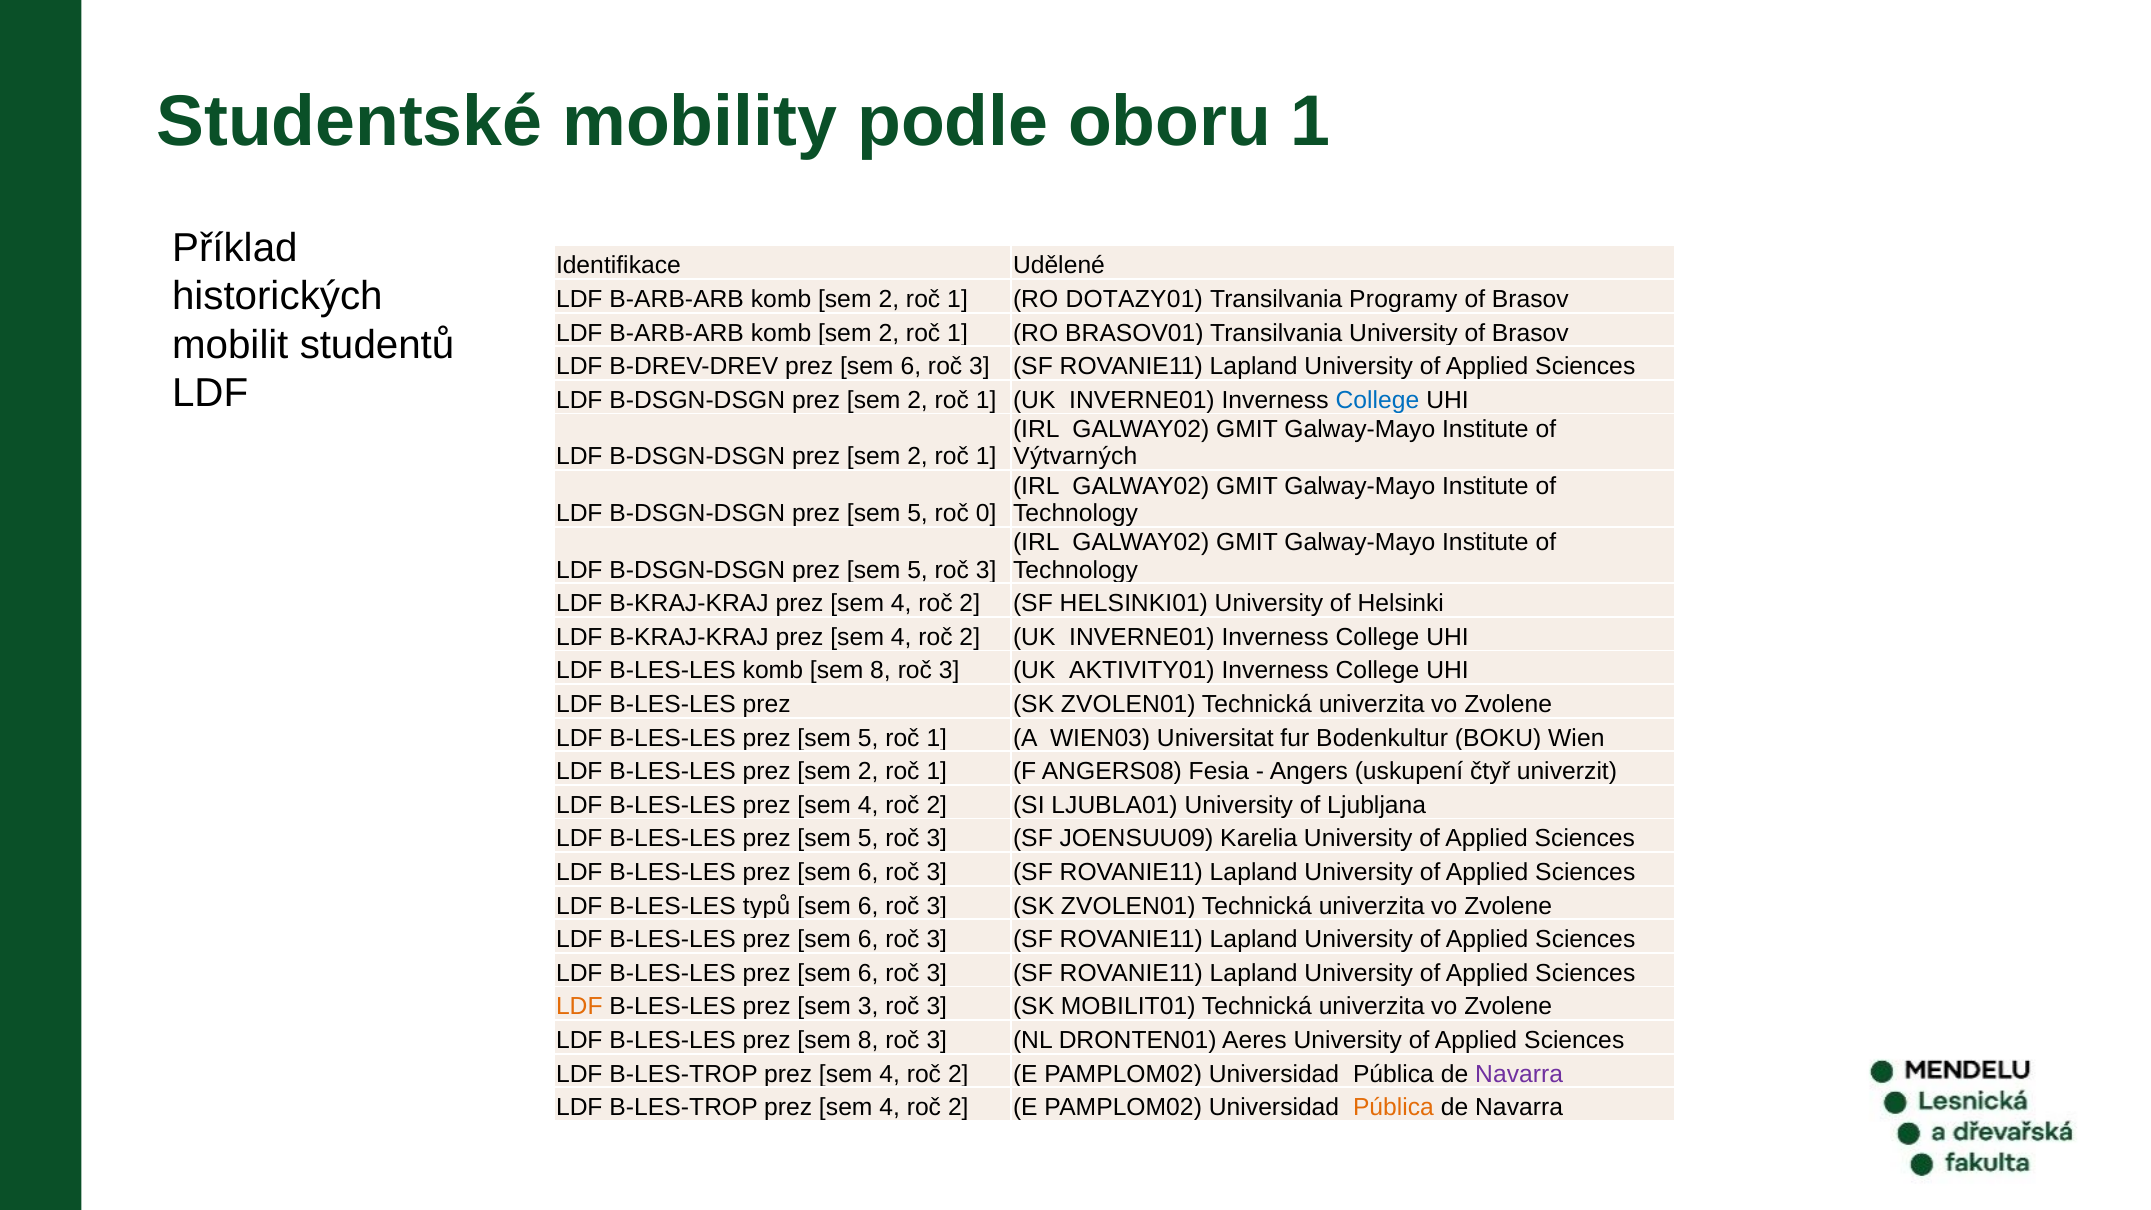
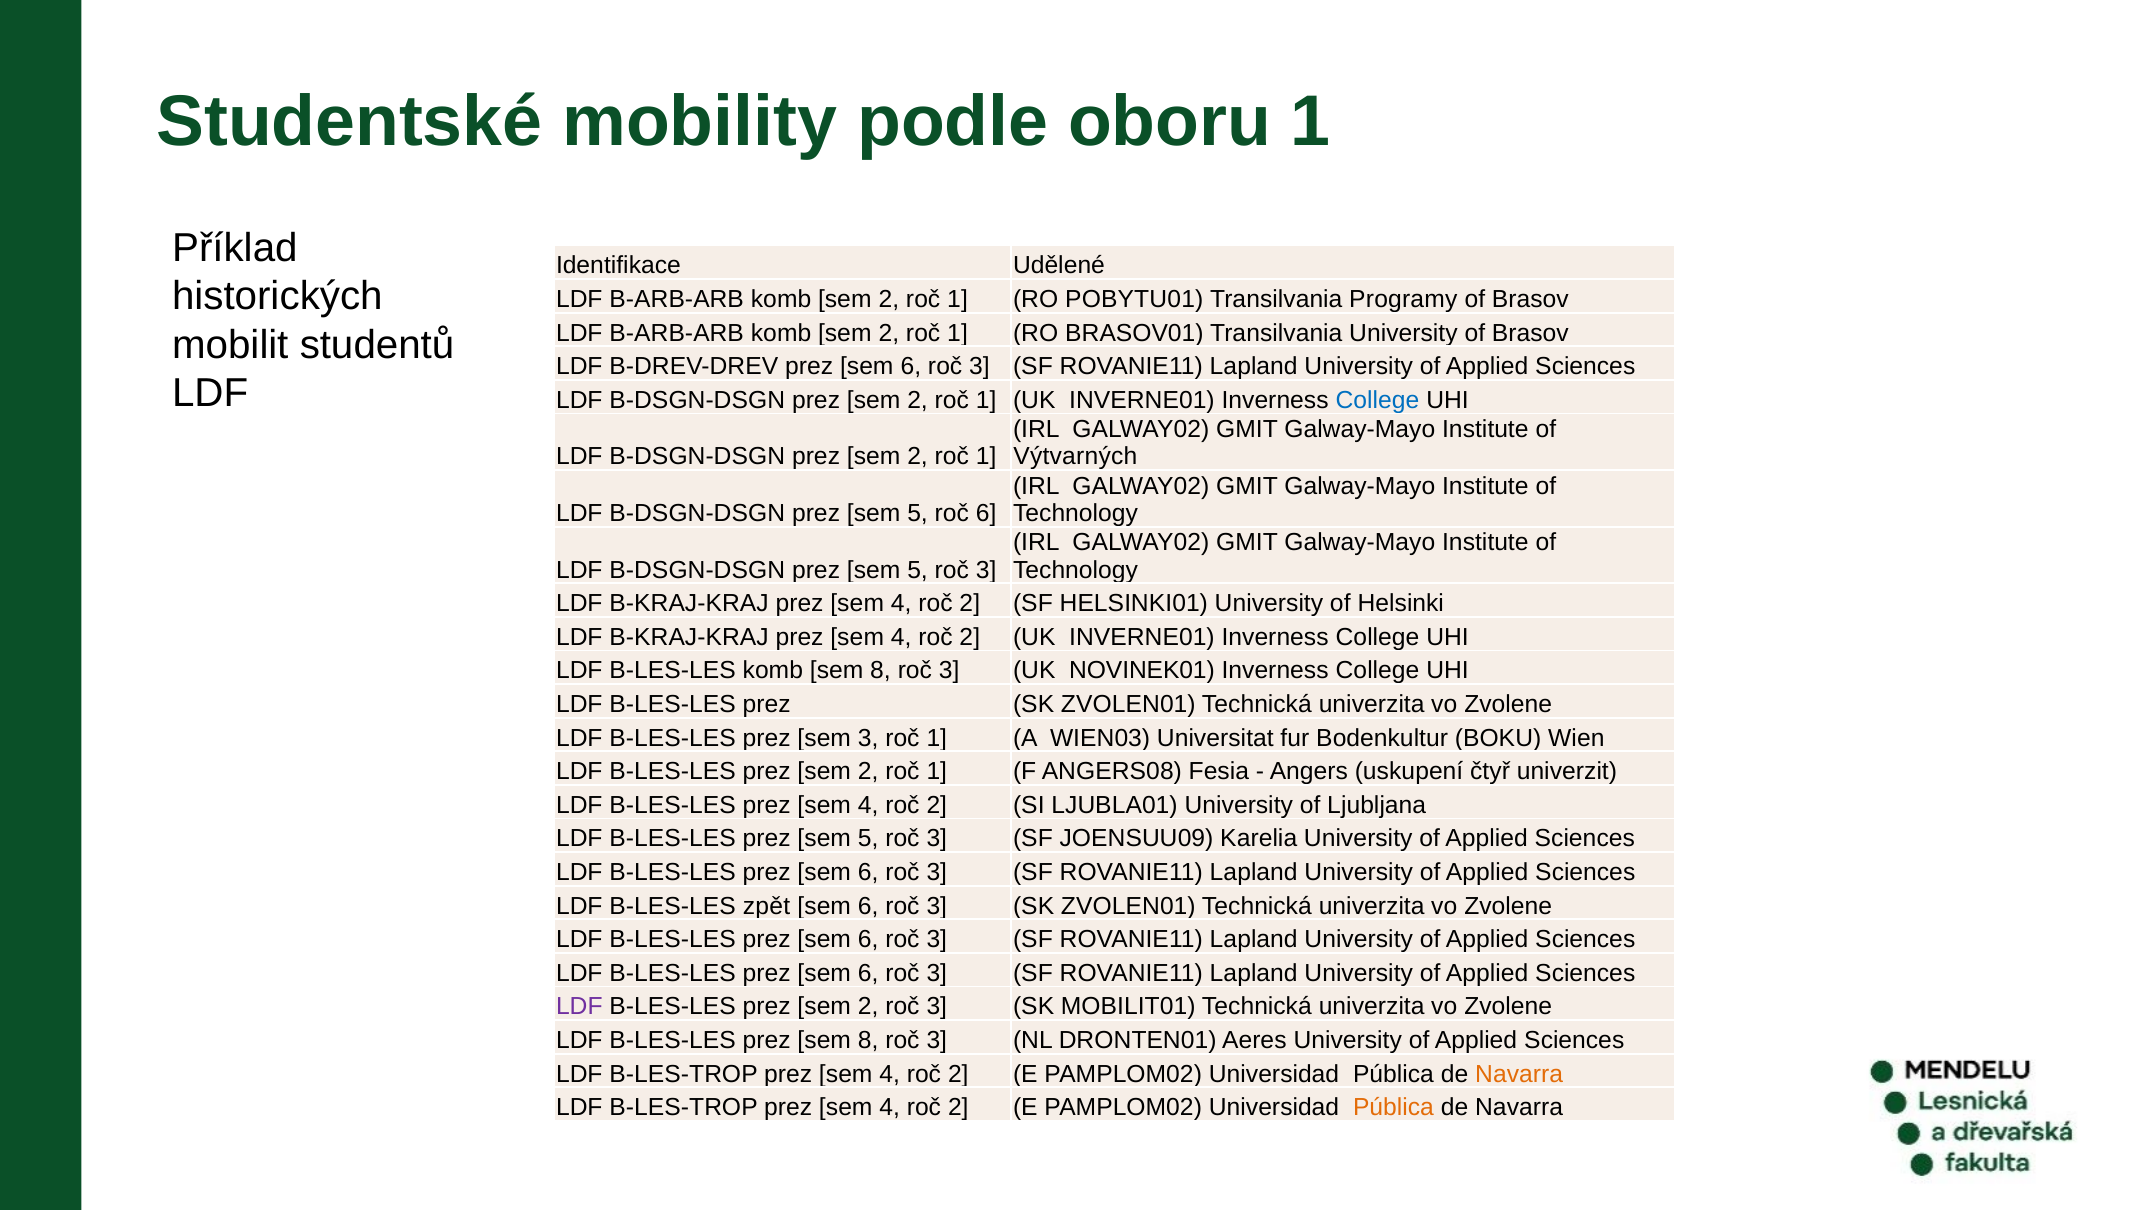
DOTAZY01: DOTAZY01 -> POBYTU01
roč 0: 0 -> 6
AKTIVITY01: AKTIVITY01 -> NOVINEK01
5 at (868, 738): 5 -> 3
typů: typů -> zpět
LDF at (579, 1007) colour: orange -> purple
3 at (868, 1007): 3 -> 2
Navarra at (1519, 1074) colour: purple -> orange
